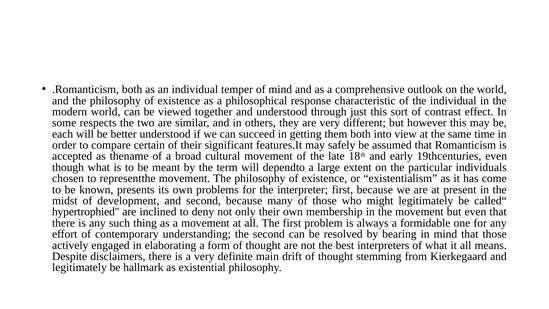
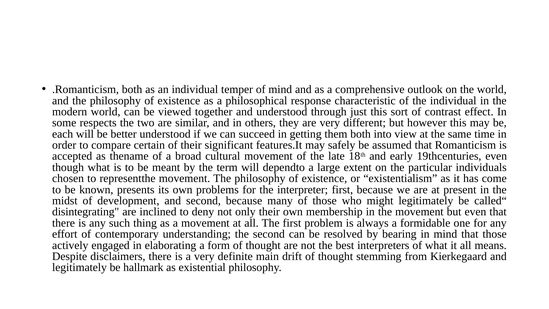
hypertrophied: hypertrophied -> disintegrating
